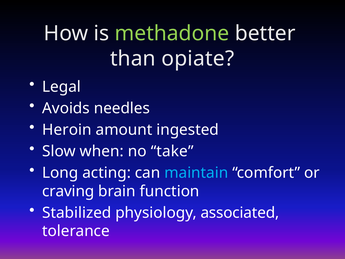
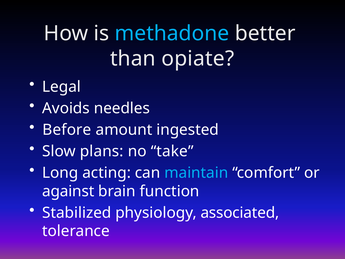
methadone colour: light green -> light blue
Heroin: Heroin -> Before
when: when -> plans
craving: craving -> against
